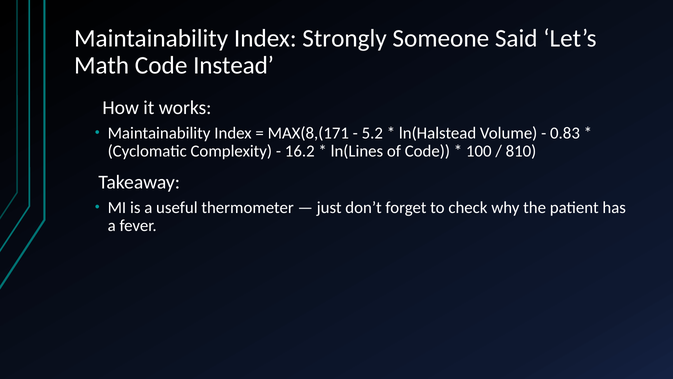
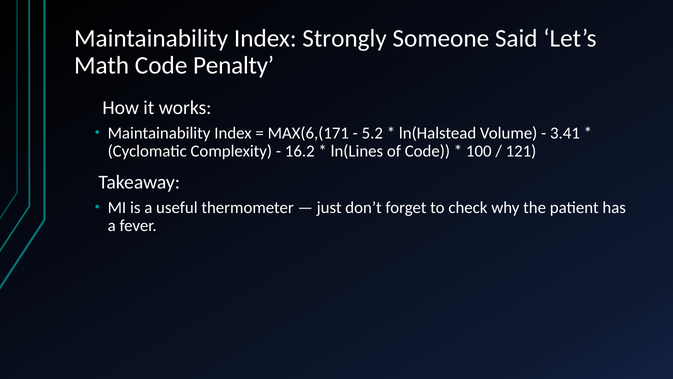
Instead: Instead -> Penalty
MAX(8,(171: MAX(8,(171 -> MAX(6,(171
0.83: 0.83 -> 3.41
810: 810 -> 121
